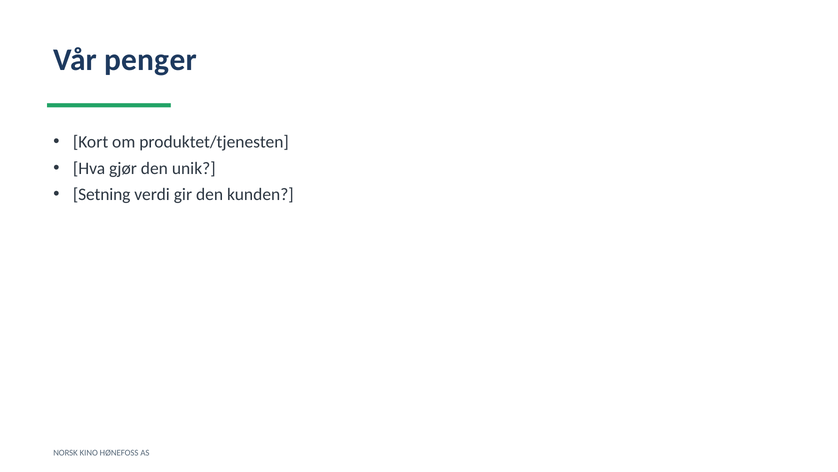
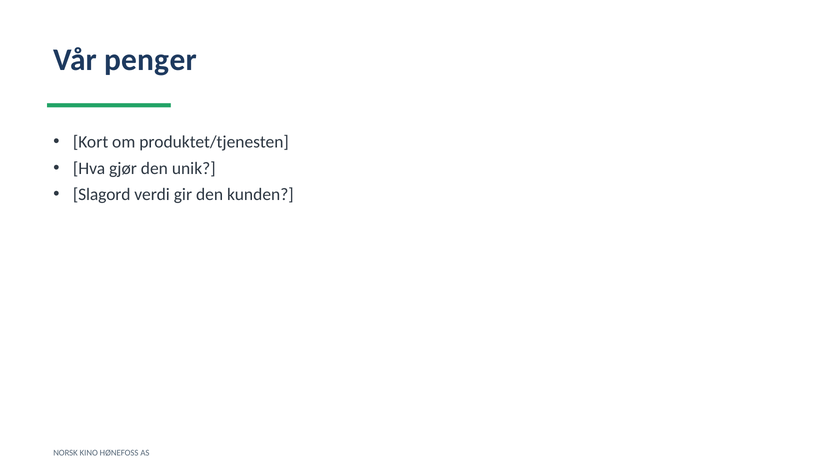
Setning: Setning -> Slagord
